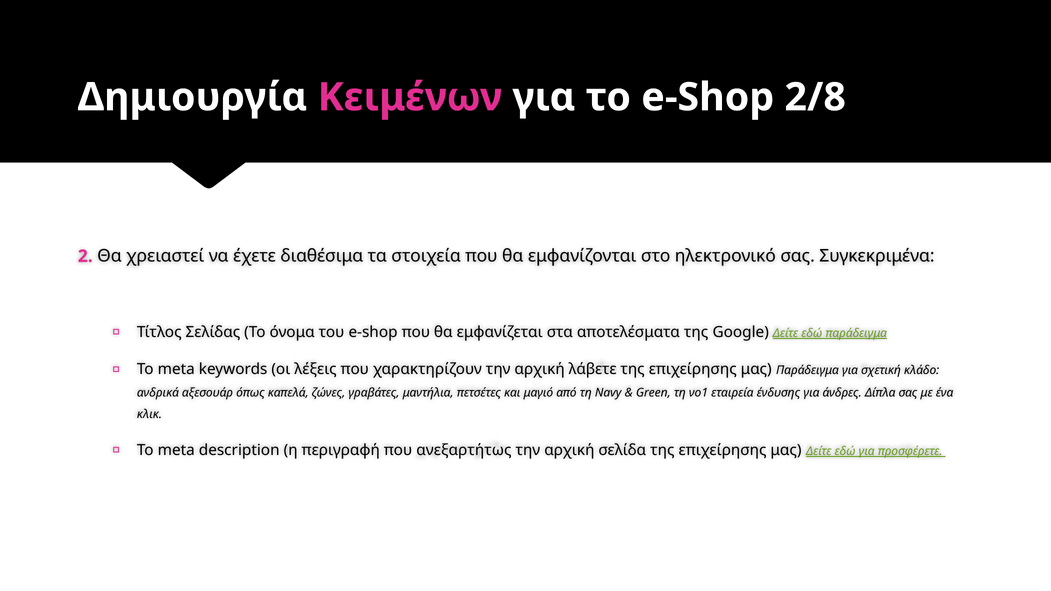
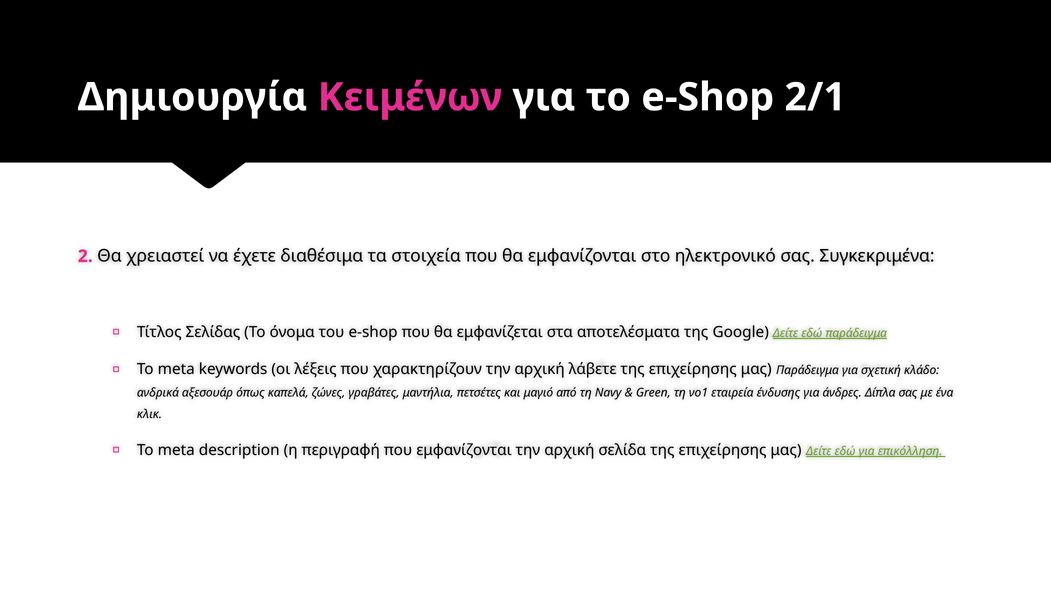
2/8: 2/8 -> 2/1
που ανεξαρτήτως: ανεξαρτήτως -> εμφανίζονται
προσφέρετε: προσφέρετε -> επικόλληση
